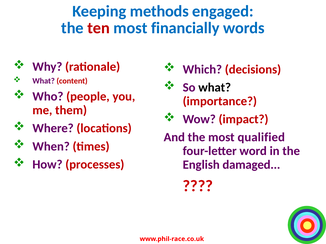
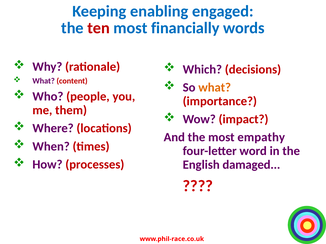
methods: methods -> enabling
what at (215, 88) colour: black -> orange
qualified: qualified -> empathy
